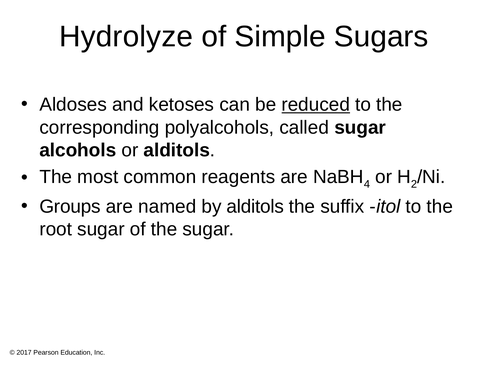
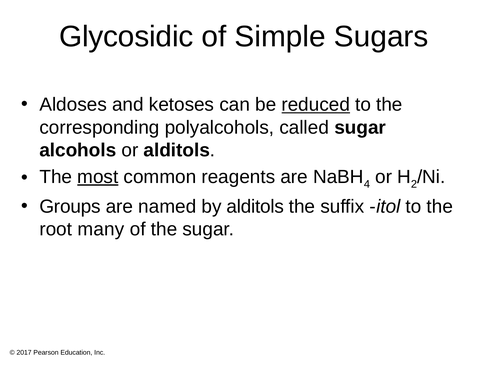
Hydrolyze: Hydrolyze -> Glycosidic
most underline: none -> present
root sugar: sugar -> many
